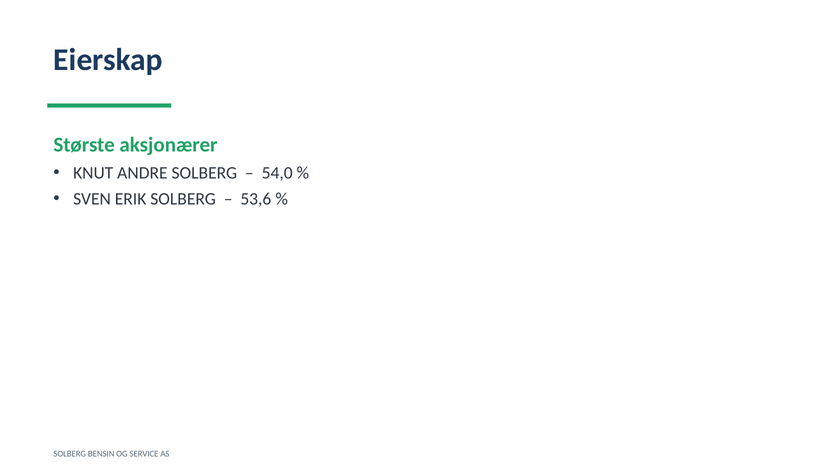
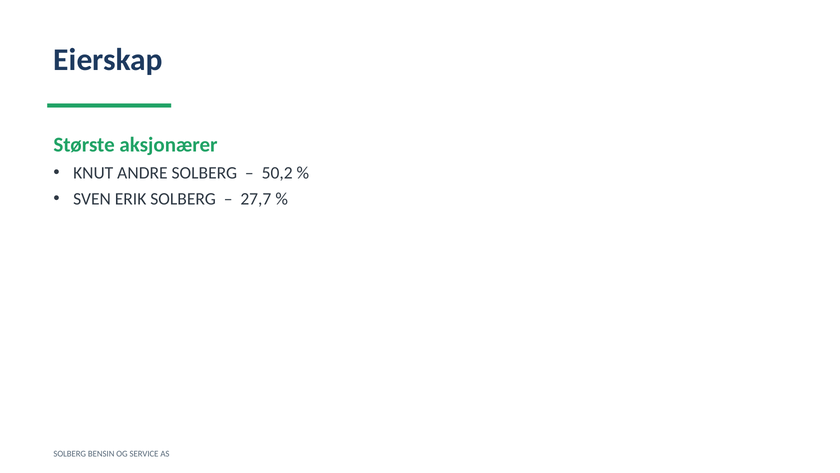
54,0: 54,0 -> 50,2
53,6: 53,6 -> 27,7
